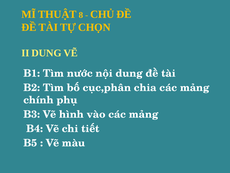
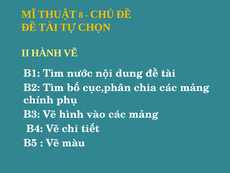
II DUNG: DUNG -> HÀNH
